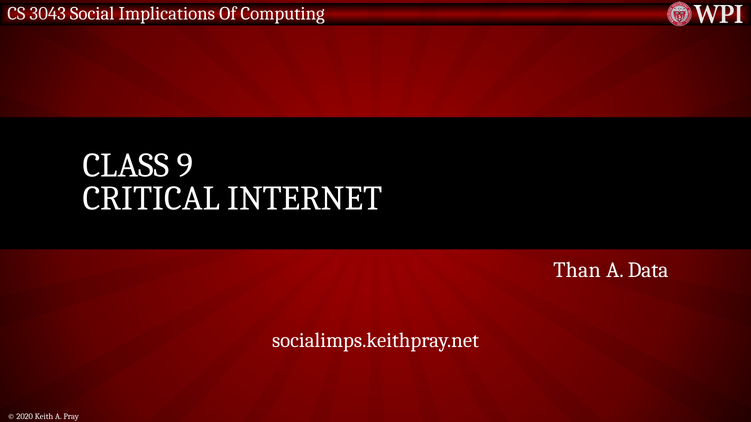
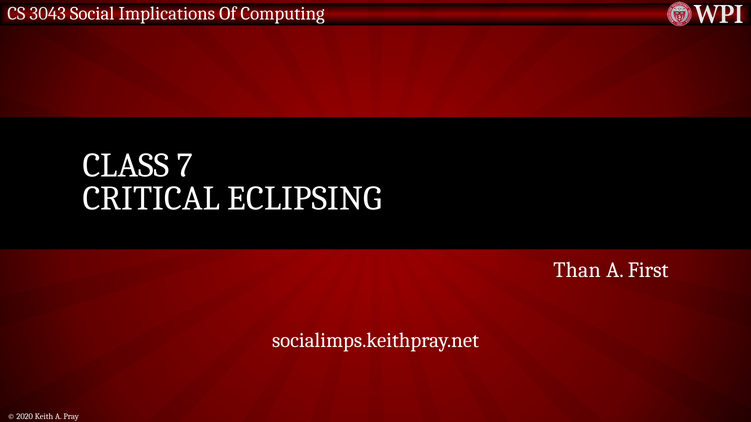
9: 9 -> 7
INTERNET: INTERNET -> ECLIPSING
Data: Data -> First
